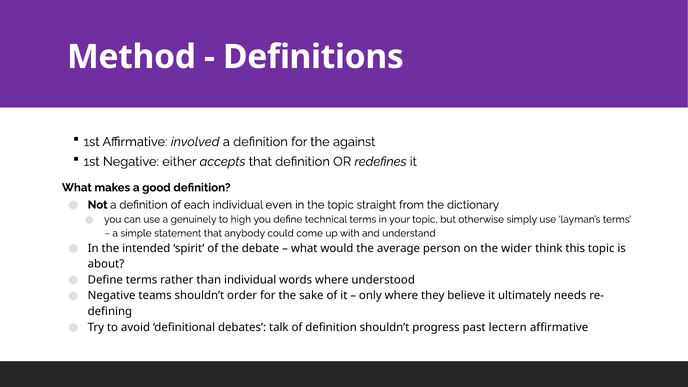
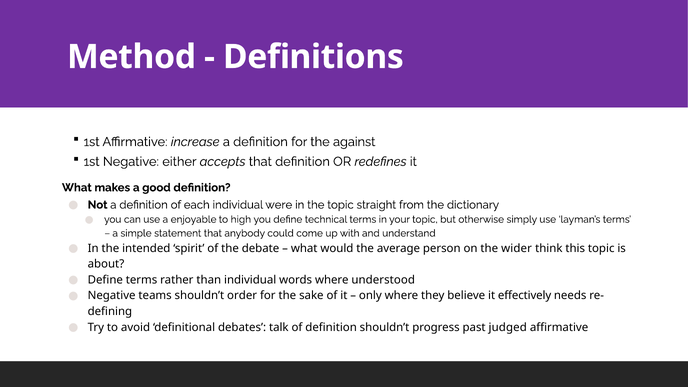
involved: involved -> increase
even: even -> were
genuinely: genuinely -> enjoyable
ultimately: ultimately -> effectively
lectern: lectern -> judged
